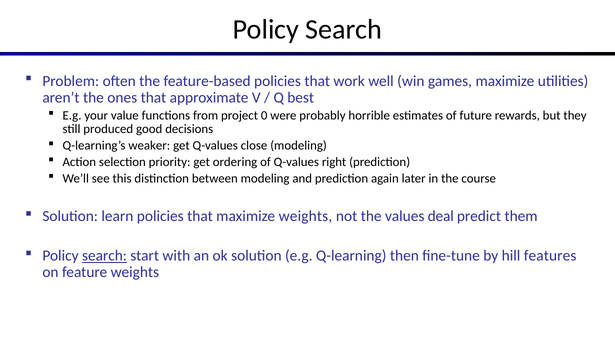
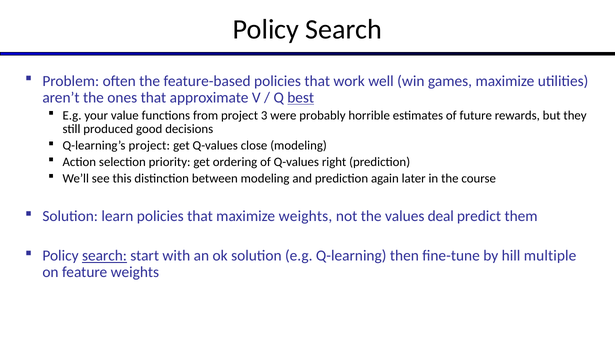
best underline: none -> present
0: 0 -> 3
Q-learning’s weaker: weaker -> project
features: features -> multiple
